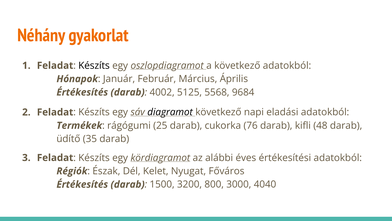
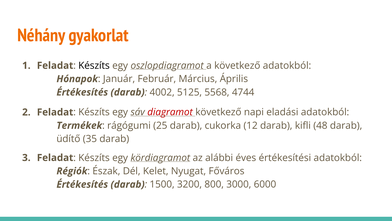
9684: 9684 -> 4744
diagramot colour: black -> red
76: 76 -> 12
4040: 4040 -> 6000
